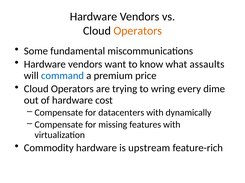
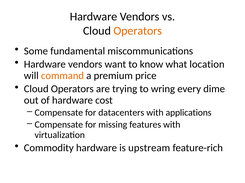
assaults: assaults -> location
command colour: blue -> orange
dynamically: dynamically -> applications
